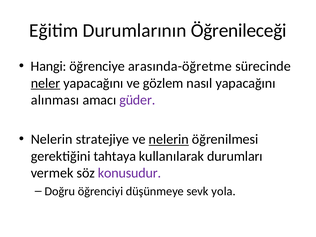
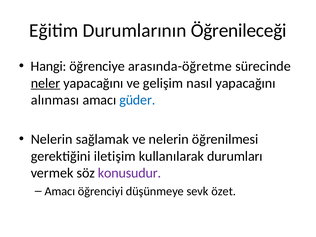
gözlem: gözlem -> gelişim
güder colour: purple -> blue
stratejiye: stratejiye -> sağlamak
nelerin at (169, 139) underline: present -> none
tahtaya: tahtaya -> iletişim
Doğru at (60, 191): Doğru -> Amacı
yola: yola -> özet
